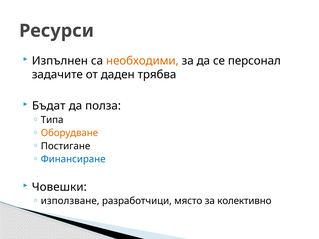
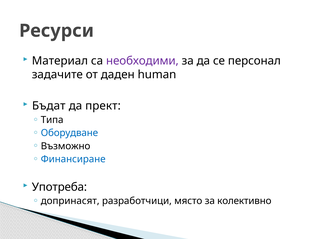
Изпълнен: Изпълнен -> Материал
необходими colour: orange -> purple
трябва: трябва -> human
полза: полза -> прект
Оборудване colour: orange -> blue
Постигане: Постигане -> Възможно
Човешки: Човешки -> Употреба
използване: използване -> допринасят
